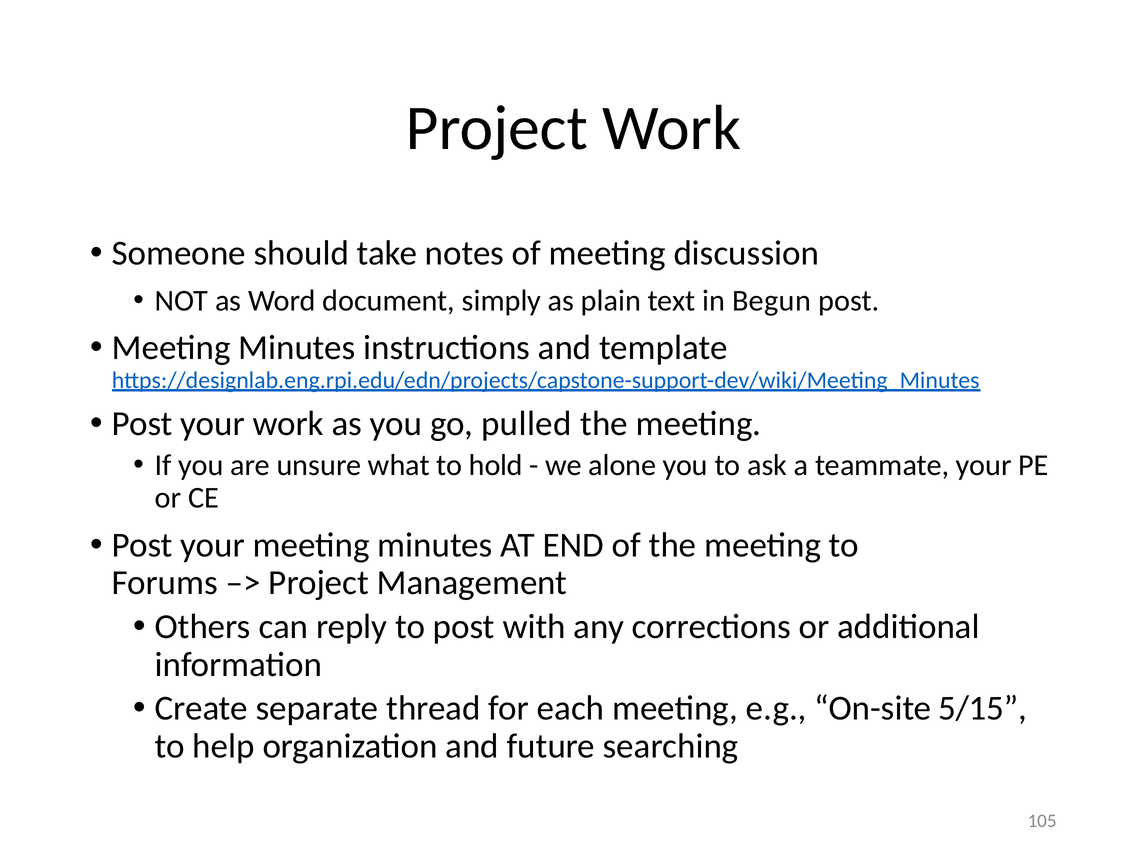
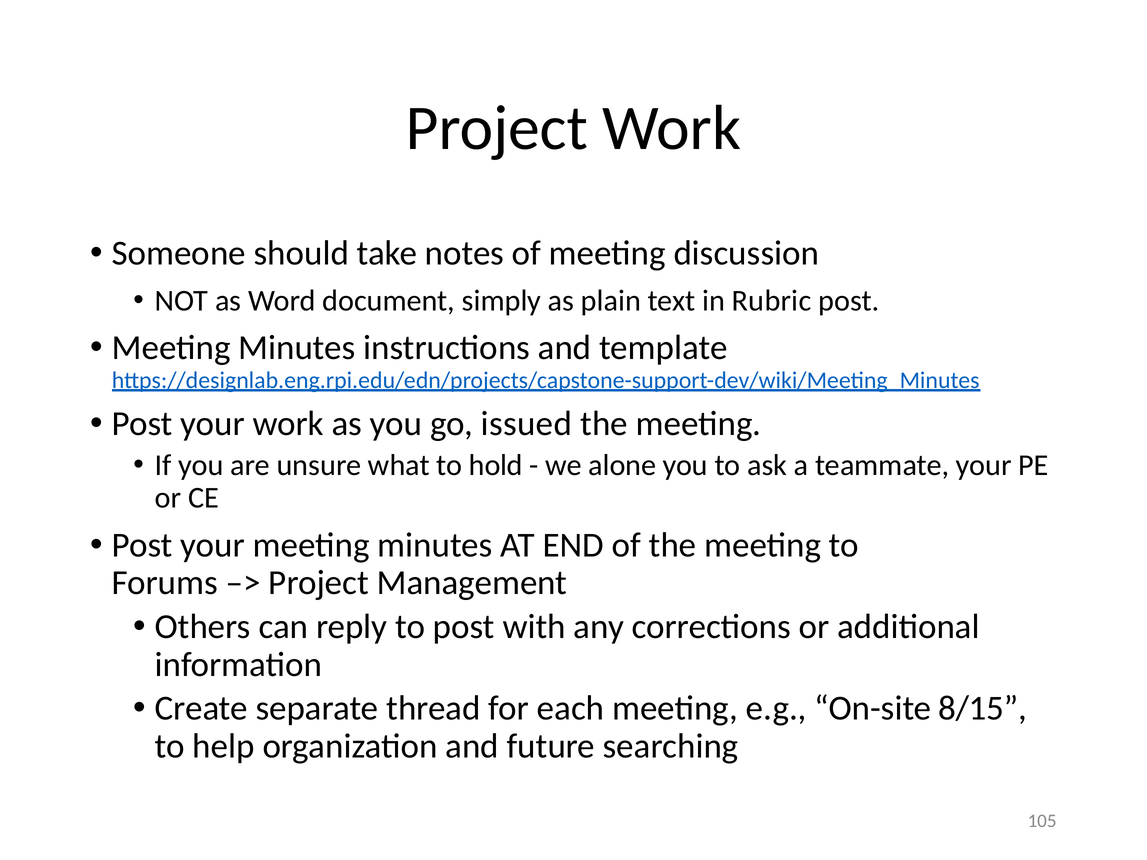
Begun: Begun -> Rubric
pulled: pulled -> issued
5/15: 5/15 -> 8/15
